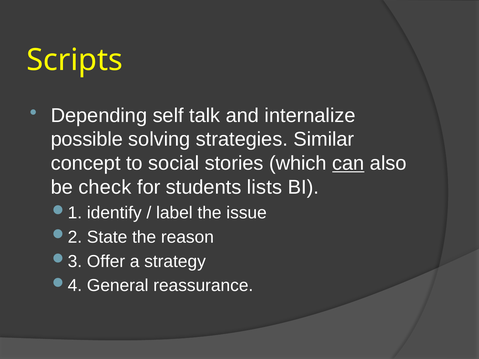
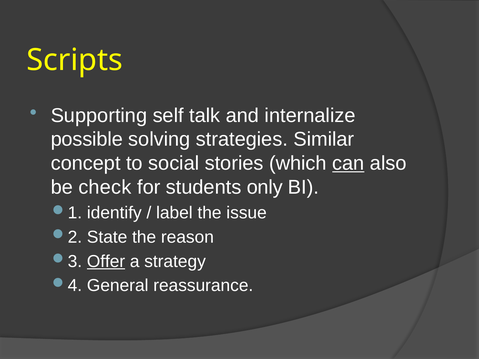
Depending: Depending -> Supporting
lists: lists -> only
Offer underline: none -> present
